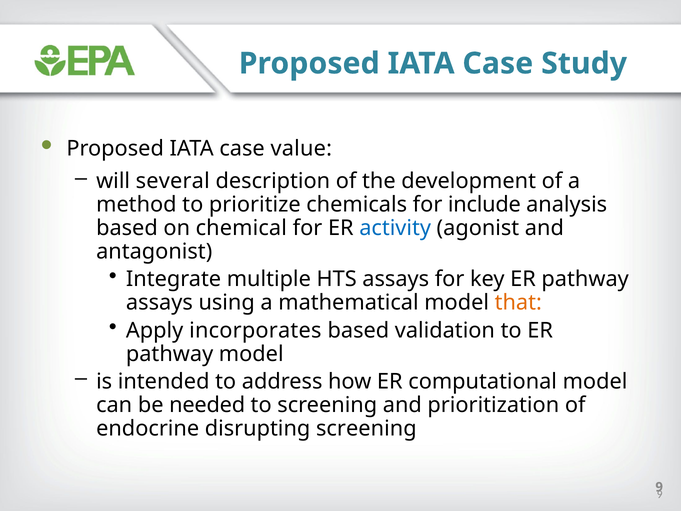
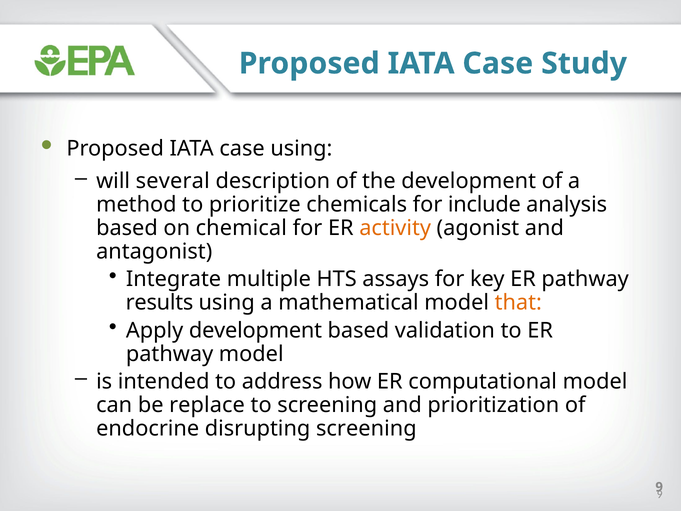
case value: value -> using
activity colour: blue -> orange
assays at (159, 303): assays -> results
Apply incorporates: incorporates -> development
needed: needed -> replace
